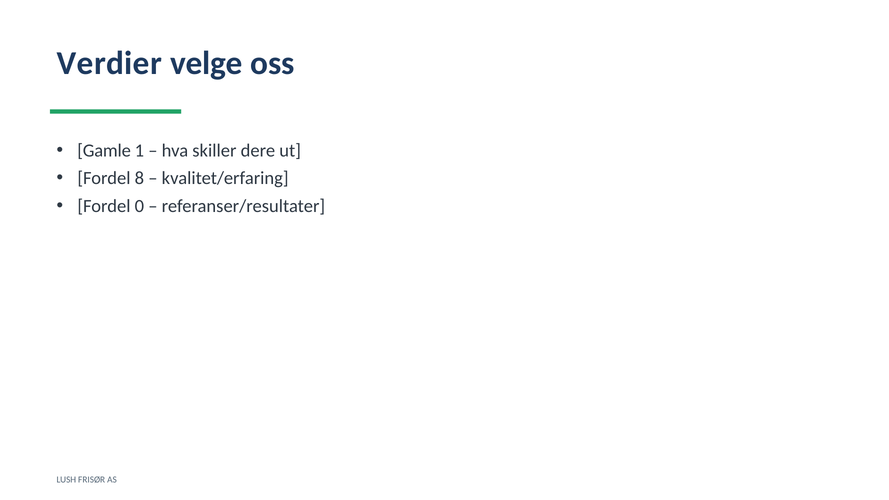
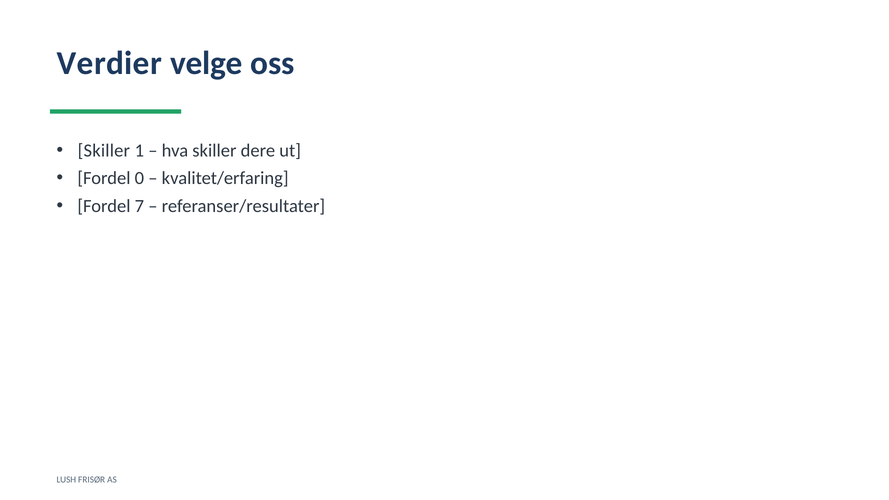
Gamle at (104, 151): Gamle -> Skiller
8: 8 -> 0
0: 0 -> 7
